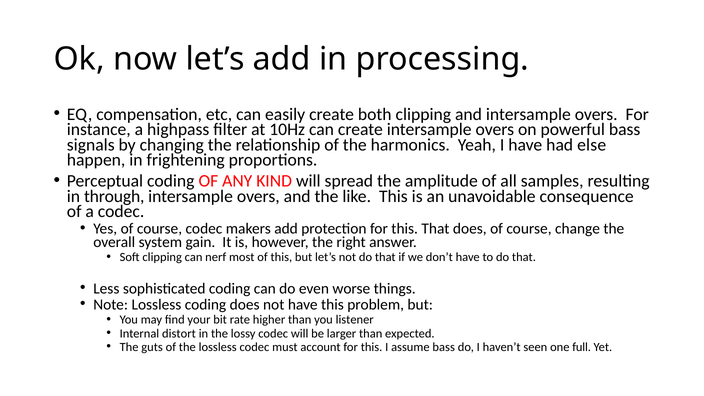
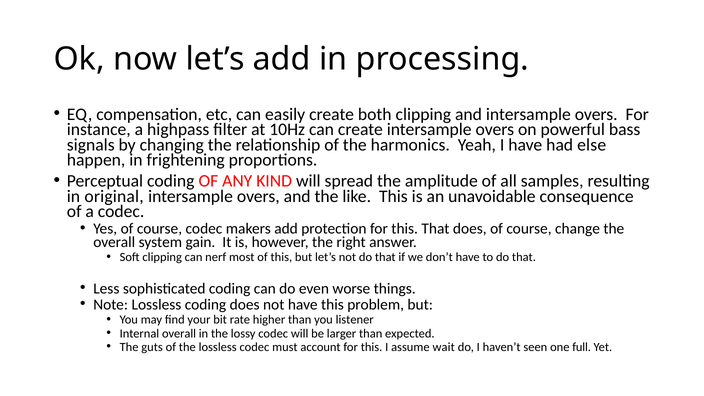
through: through -> original
Internal distort: distort -> overall
assume bass: bass -> wait
